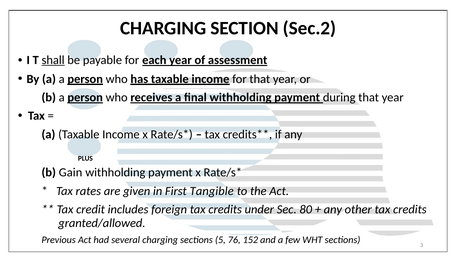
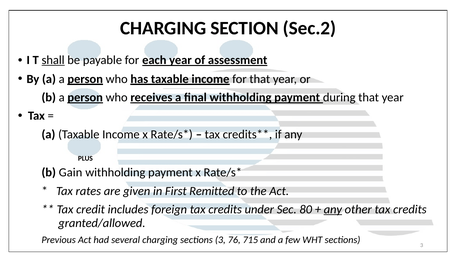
Tangible: Tangible -> Remitted
any at (333, 210) underline: none -> present
sections 5: 5 -> 3
152: 152 -> 715
